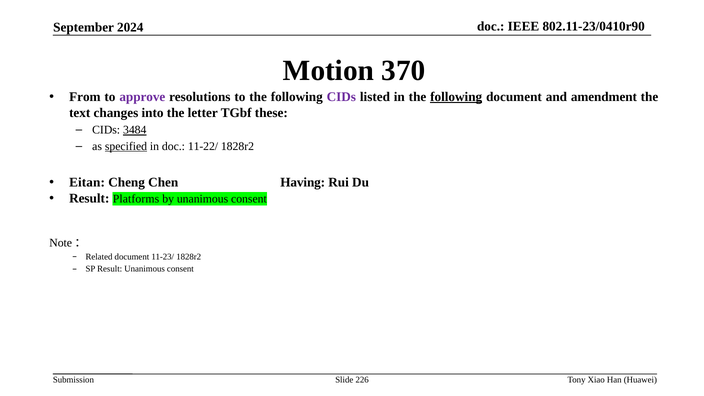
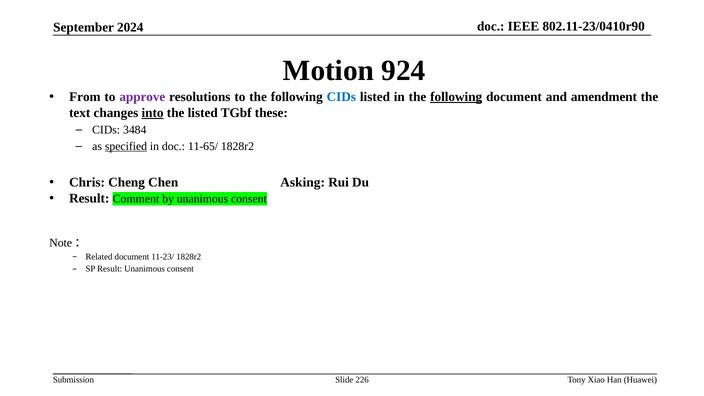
370: 370 -> 924
CIDs at (341, 97) colour: purple -> blue
into underline: none -> present
the letter: letter -> listed
3484 underline: present -> none
11-22/: 11-22/ -> 11-65/
Eitan: Eitan -> Chris
Having: Having -> Asking
Platforms: Platforms -> Comment
